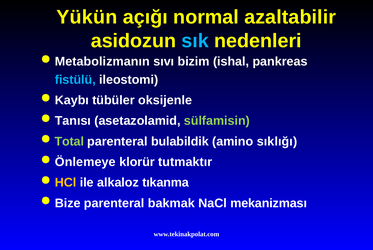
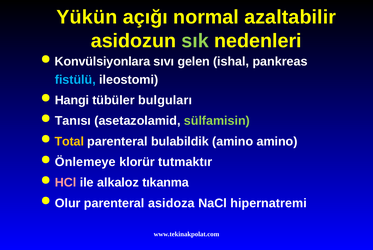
sık colour: light blue -> light green
Metabolizmanın: Metabolizmanın -> Konvülsiyonlara
bizim: bizim -> gelen
Kaybı: Kaybı -> Hangi
oksijenle: oksijenle -> bulguları
Total colour: light green -> yellow
amino sıklığı: sıklığı -> amino
HCl colour: yellow -> pink
Bize: Bize -> Olur
bakmak: bakmak -> asidoza
mekanizması: mekanizması -> hipernatremi
